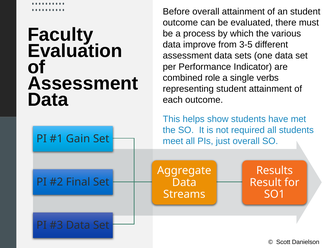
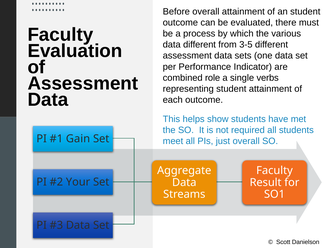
data improve: improve -> different
Results at (275, 170): Results -> Faculty
Final: Final -> Your
